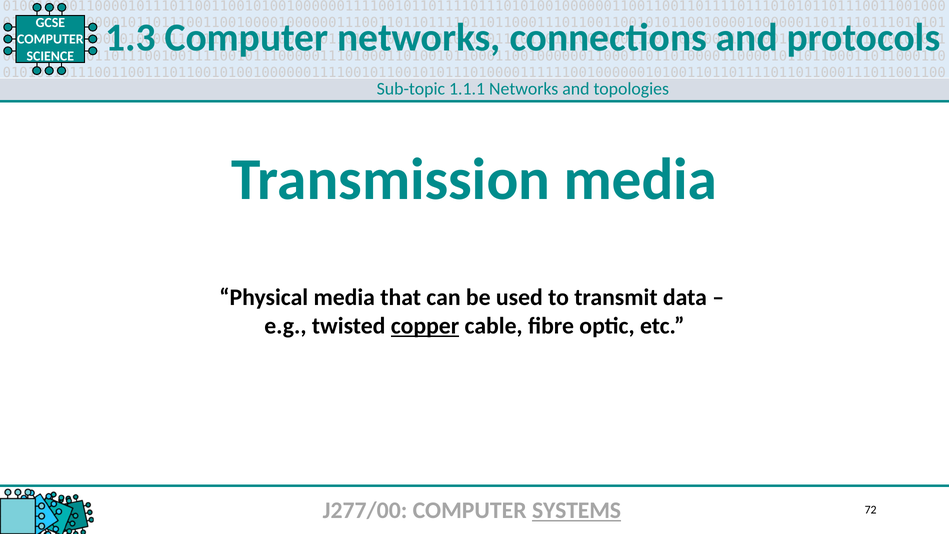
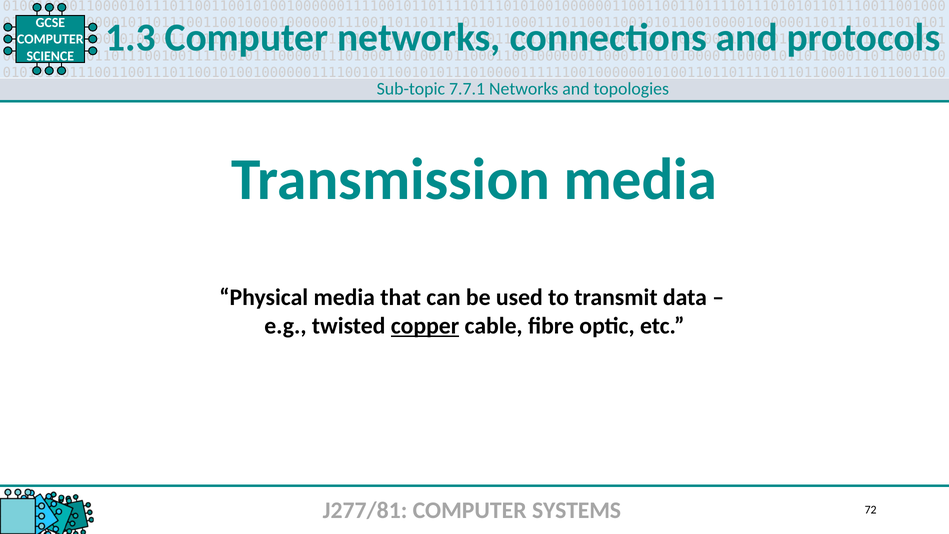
1.1.1: 1.1.1 -> 7.7.1
J277/00: J277/00 -> J277/81
SYSTEMS underline: present -> none
